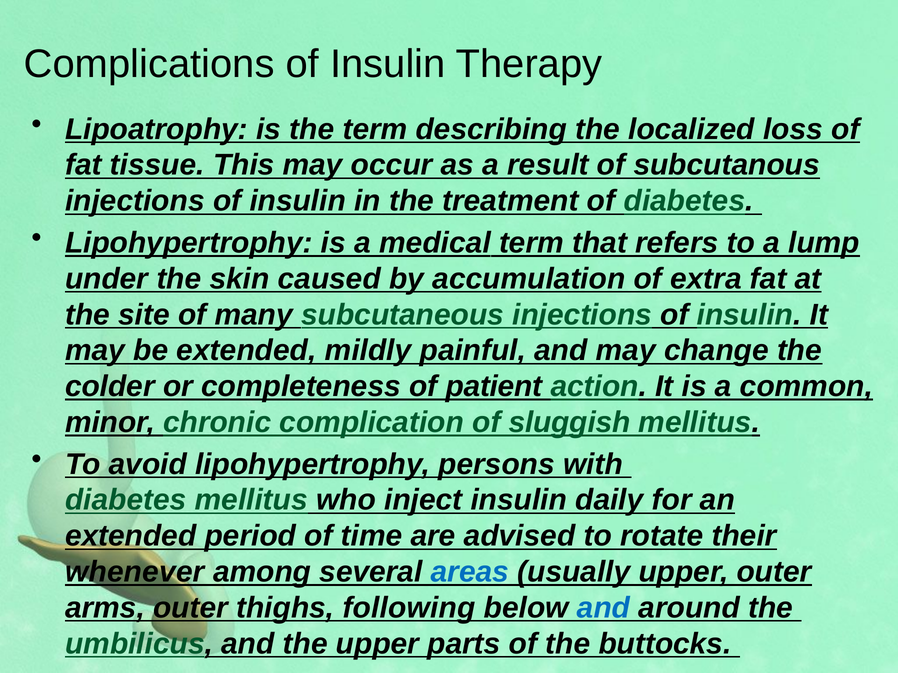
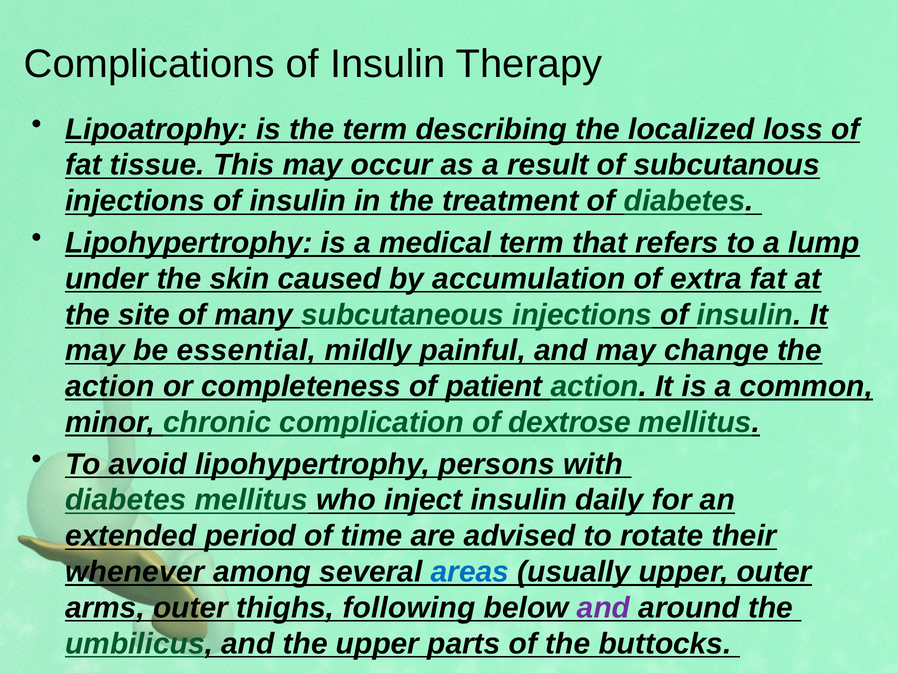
be extended: extended -> essential
colder at (110, 387): colder -> action
sluggish: sluggish -> dextrose
and at (604, 608) colour: blue -> purple
